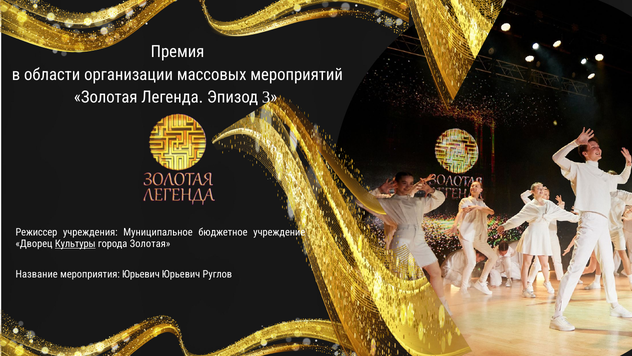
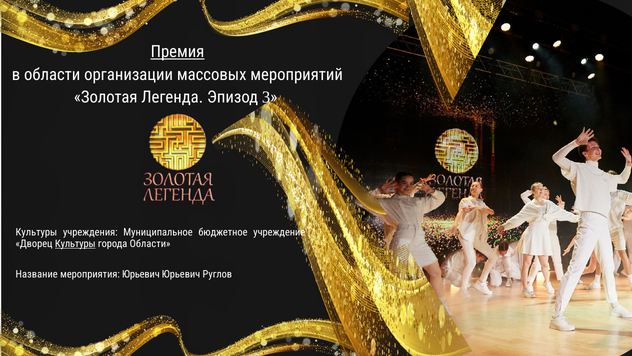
Премия underline: none -> present
Режиссер at (36, 232): Режиссер -> Культуры
города Золотая: Золотая -> Области
